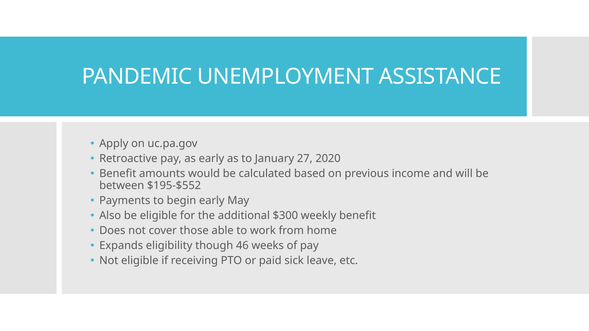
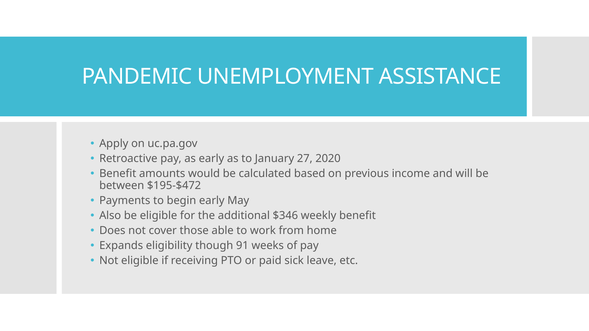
$195-$552: $195-$552 -> $195-$472
$300: $300 -> $346
46: 46 -> 91
